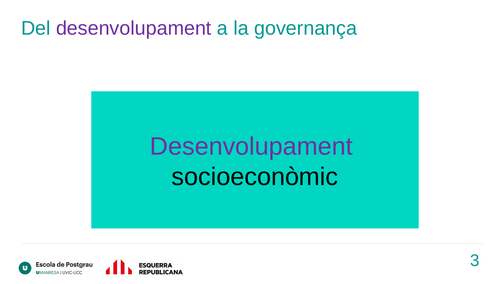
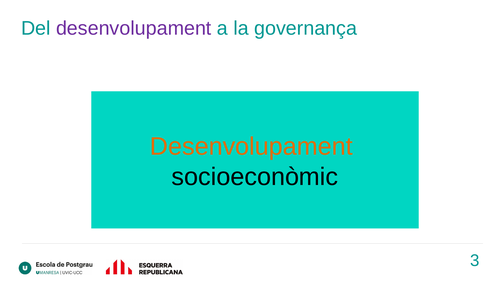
Desenvolupament at (251, 146) colour: purple -> orange
